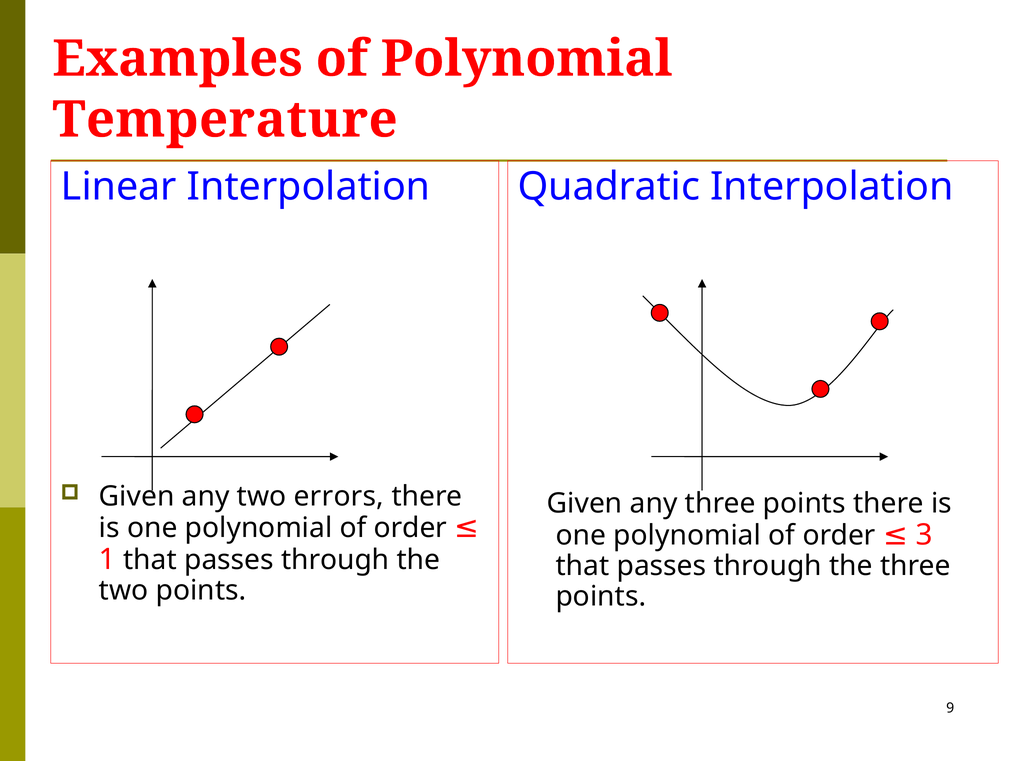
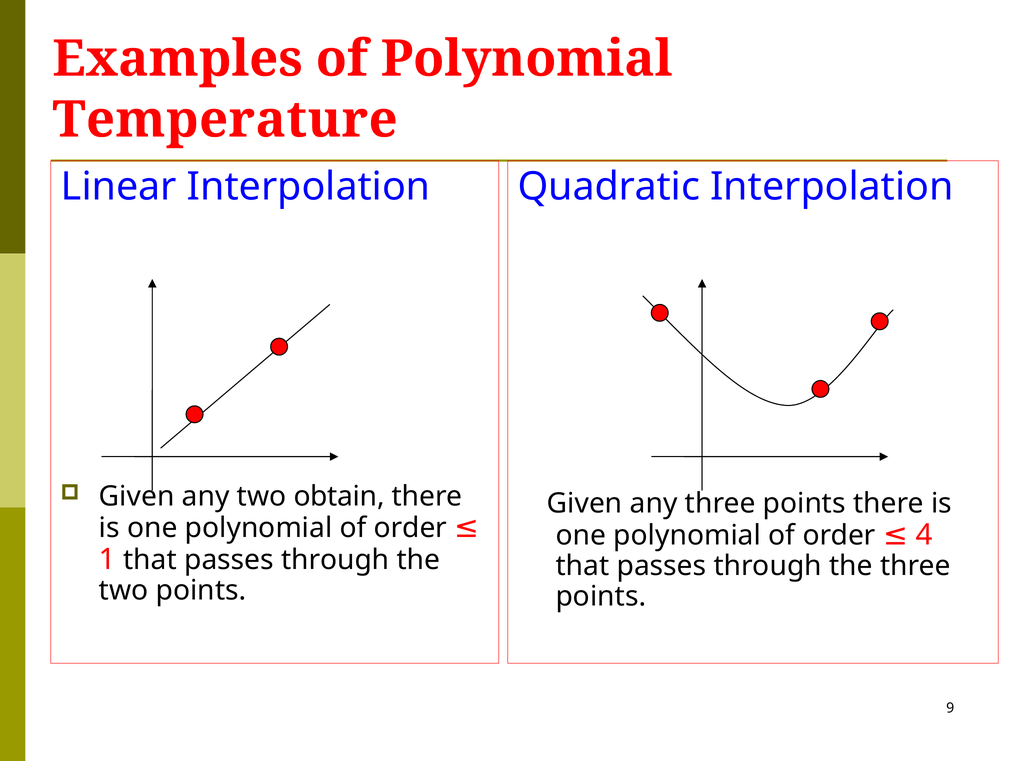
errors: errors -> obtain
3: 3 -> 4
